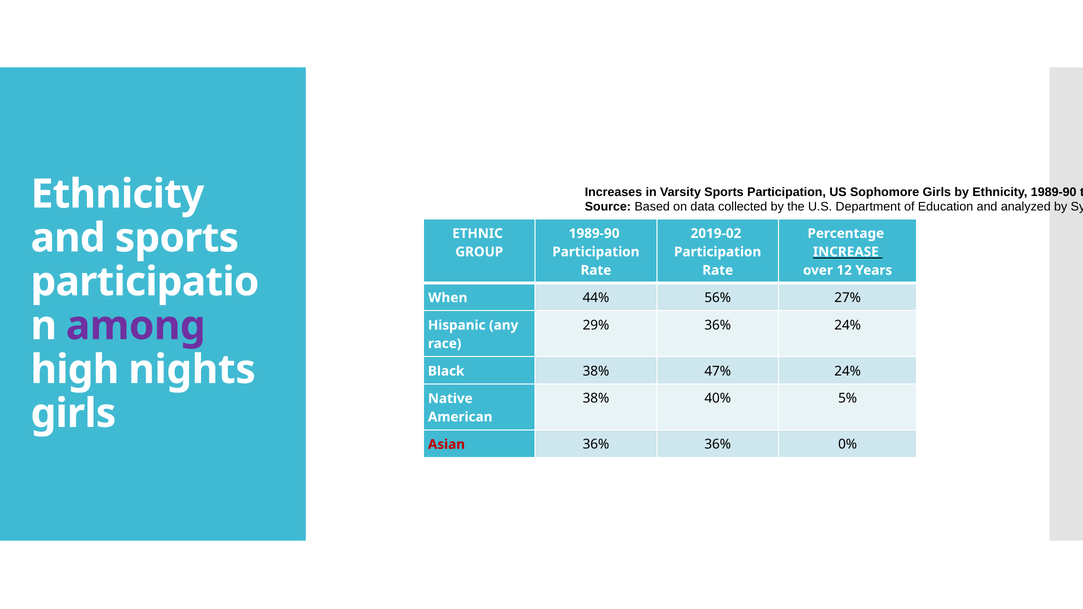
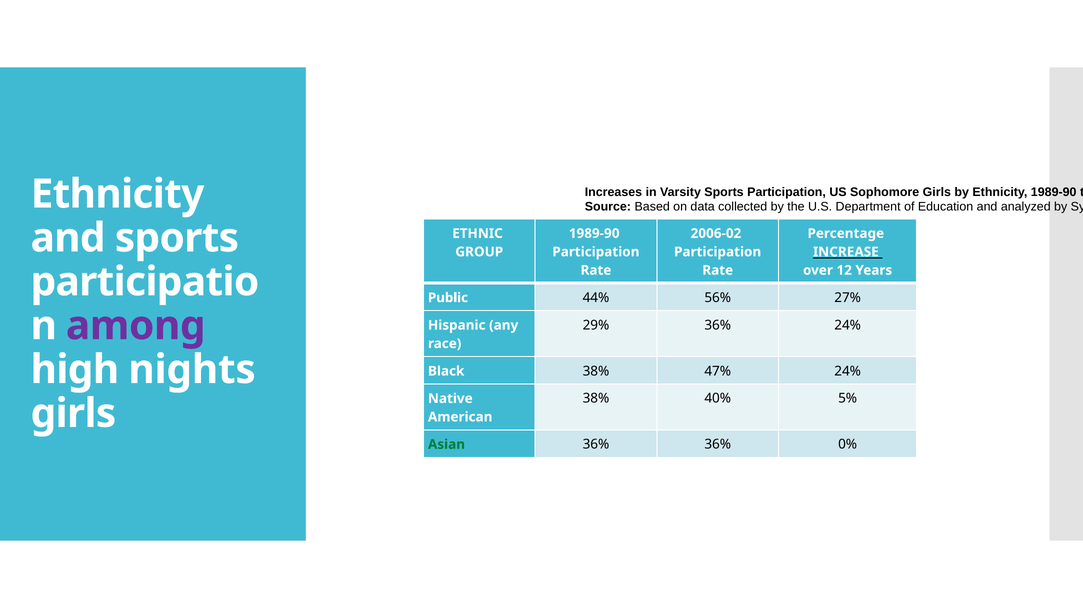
2019-02: 2019-02 -> 2006-02
When: When -> Public
Asian colour: red -> green
